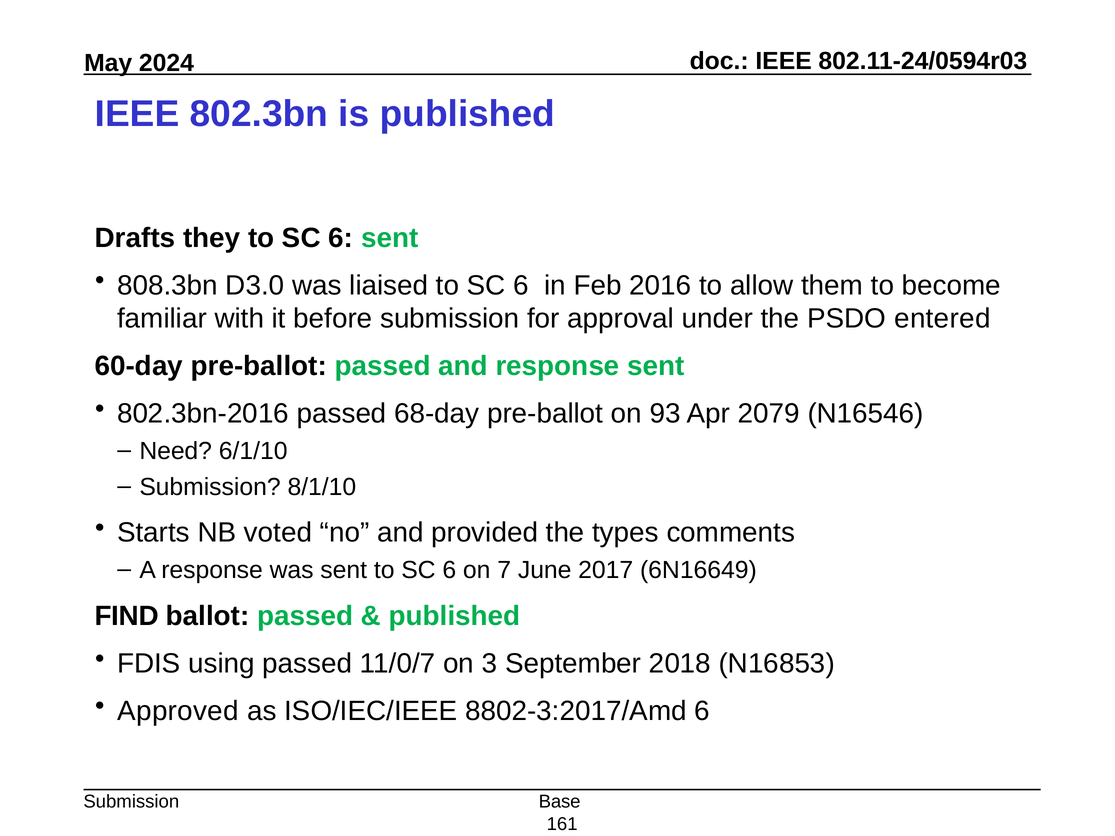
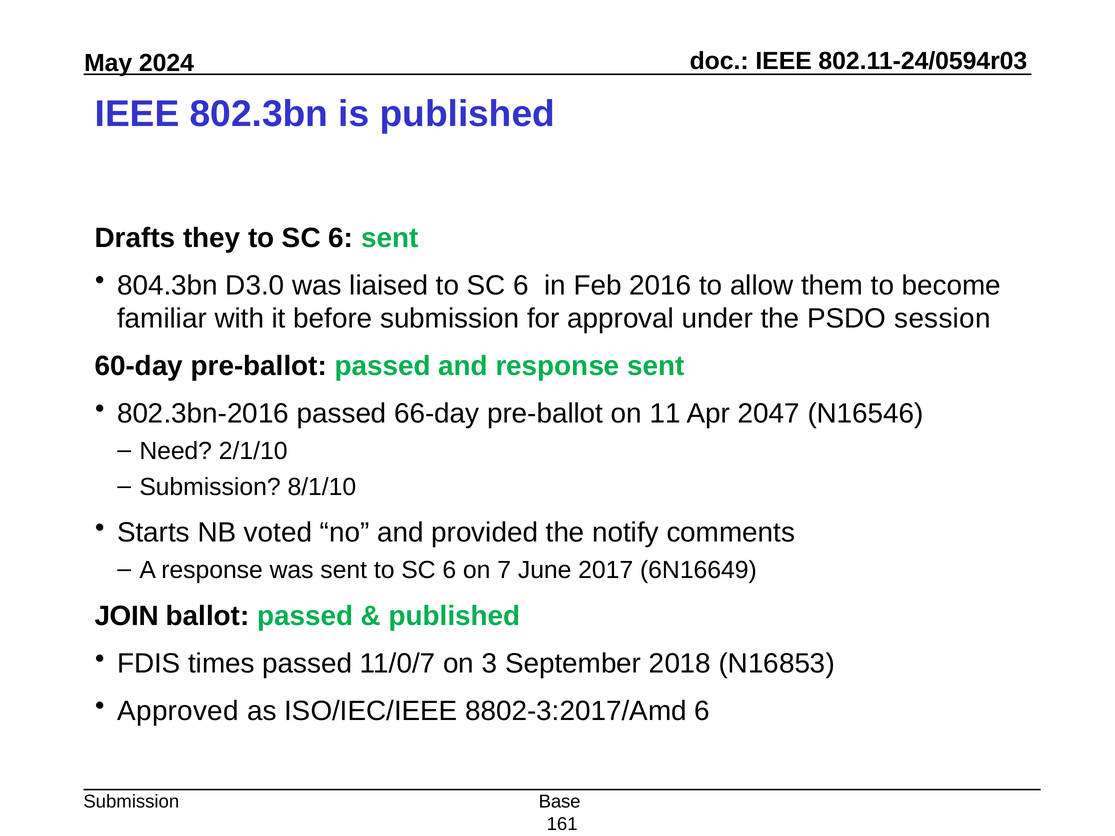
808.3bn: 808.3bn -> 804.3bn
entered: entered -> session
68-day: 68-day -> 66-day
93: 93 -> 11
2079: 2079 -> 2047
6/1/10: 6/1/10 -> 2/1/10
types: types -> notify
FIND: FIND -> JOIN
using: using -> times
